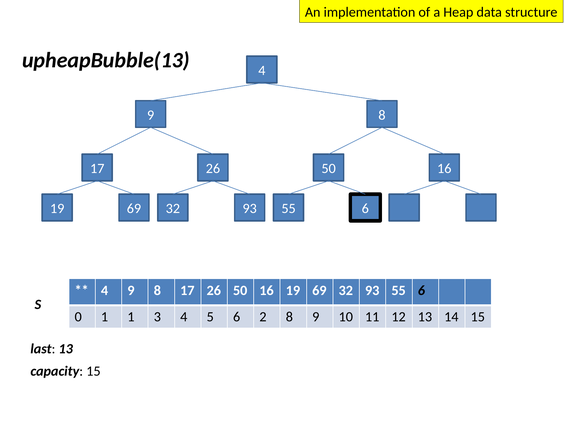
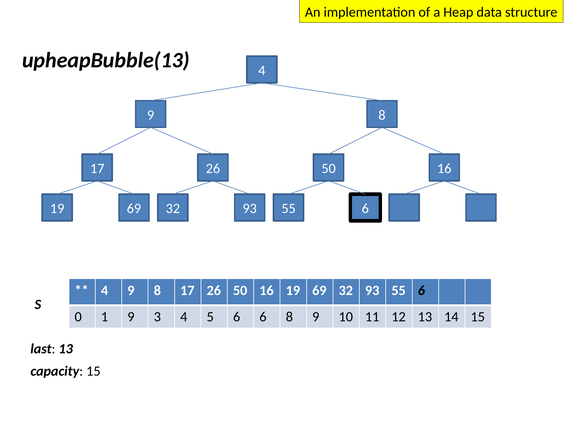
1 1: 1 -> 9
6 2: 2 -> 6
